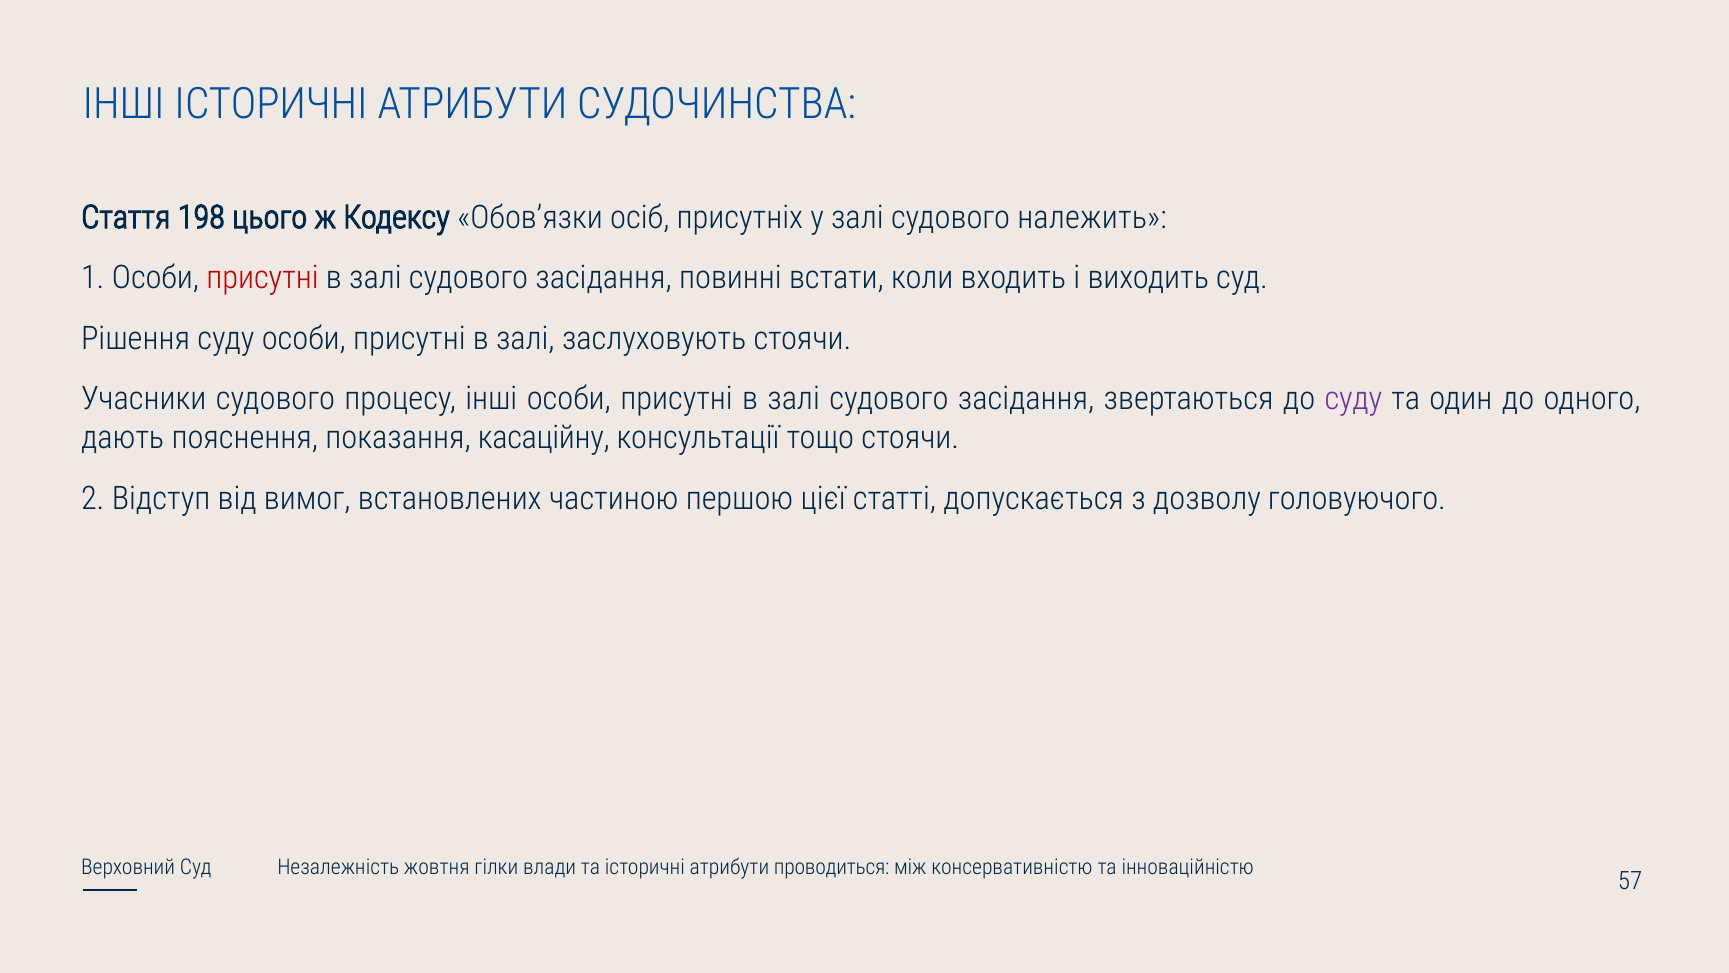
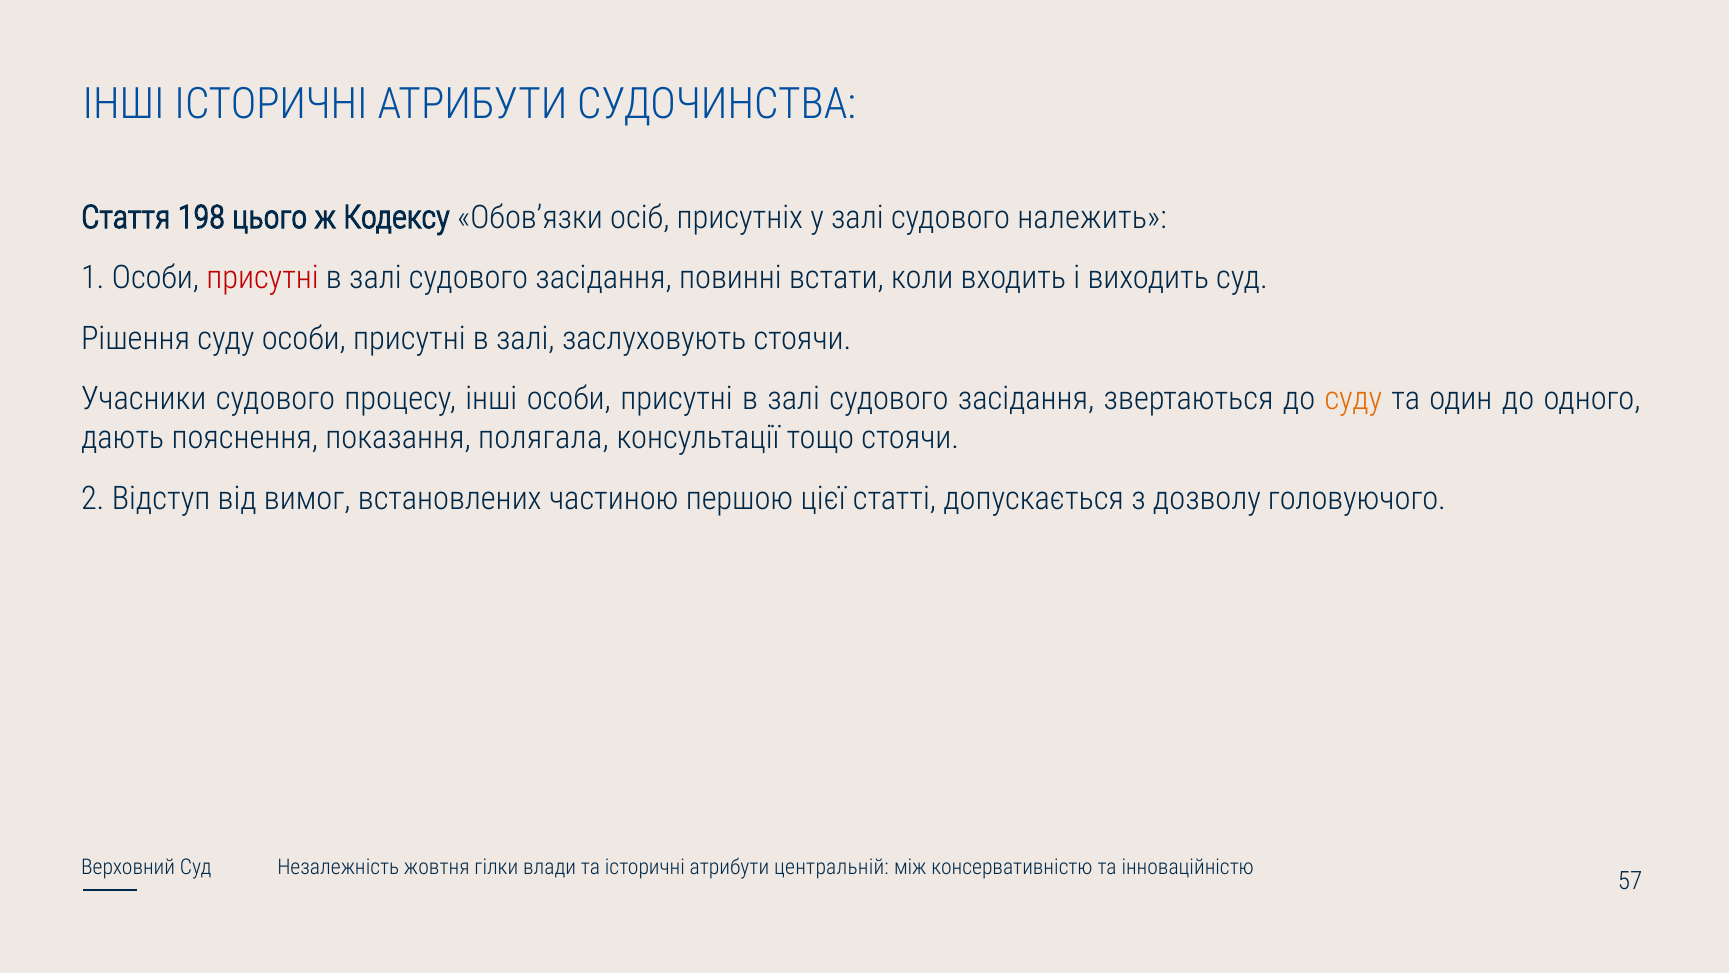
суду at (1353, 399) colour: purple -> orange
касаційну: касаційну -> полягала
проводиться: проводиться -> центральній
